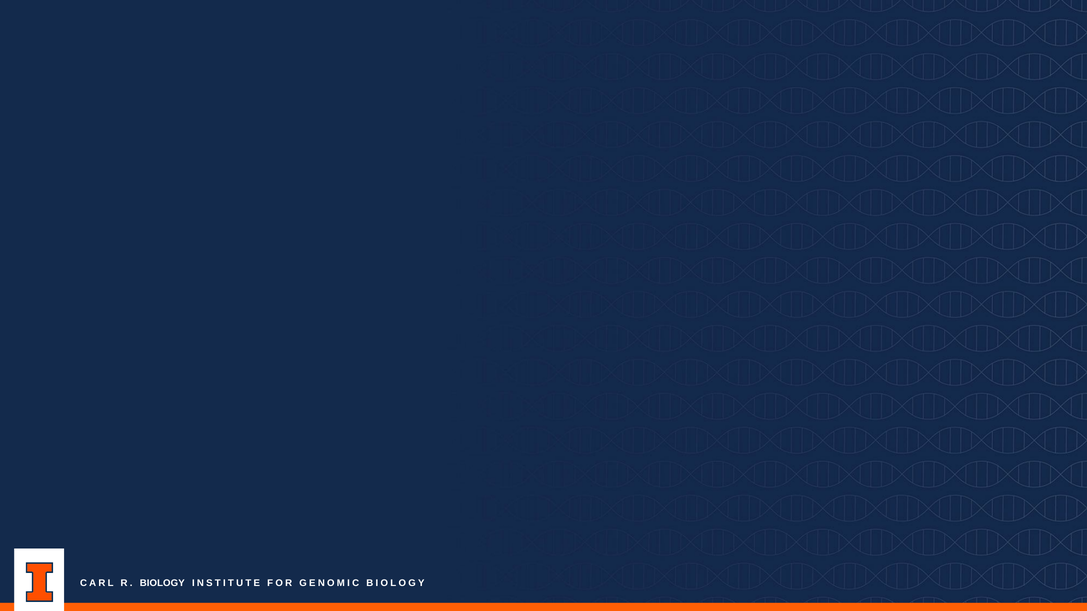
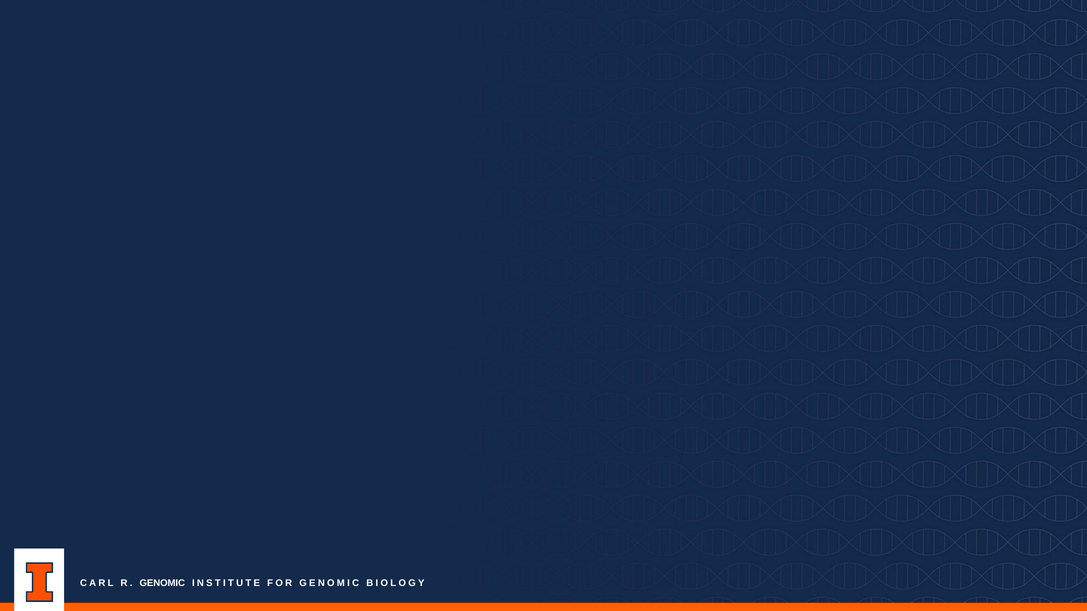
R BIOLOGY: BIOLOGY -> GENOMIC
